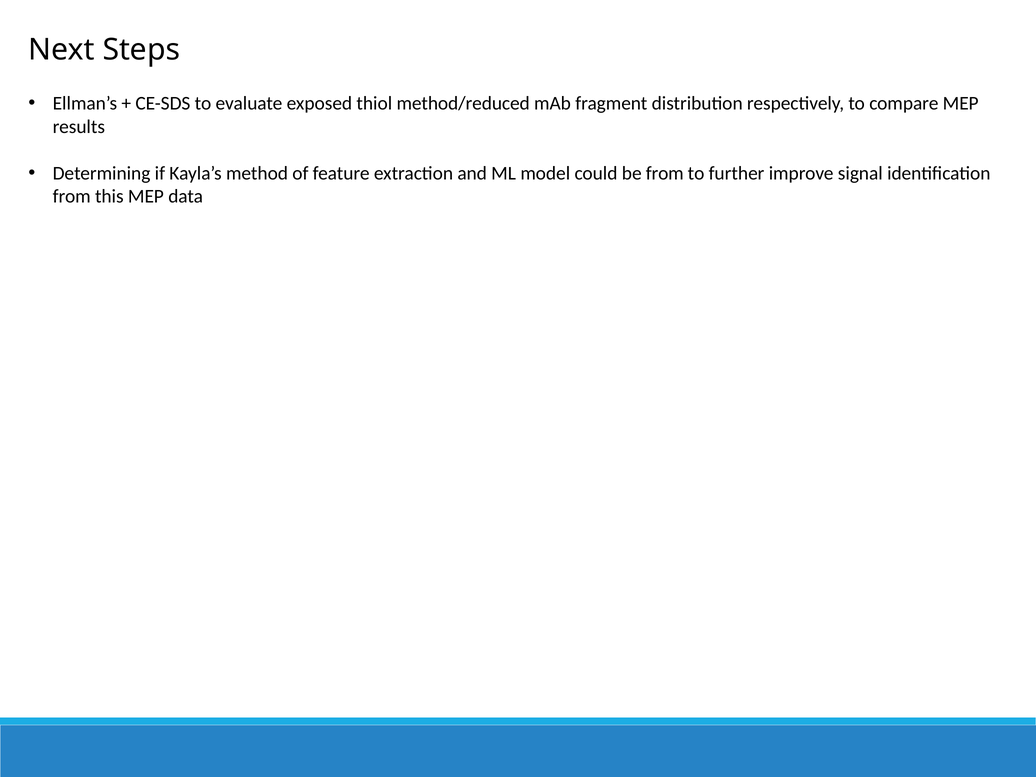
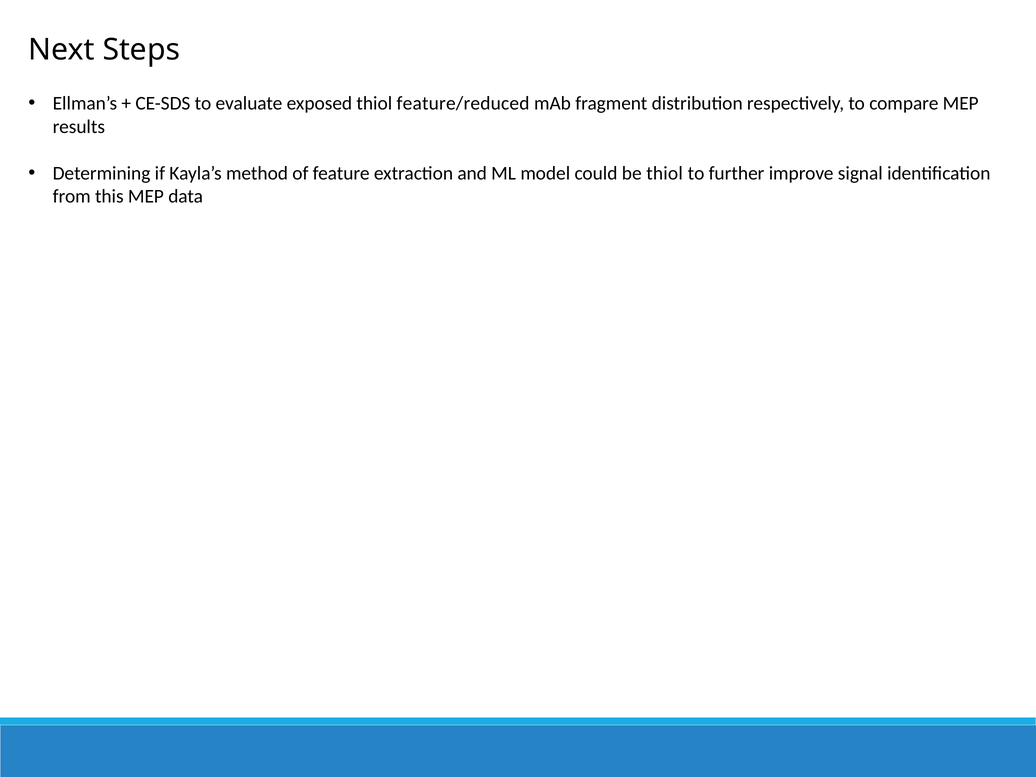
method/reduced: method/reduced -> feature/reduced
be from: from -> thiol
